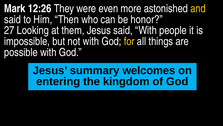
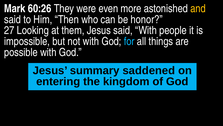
12:26: 12:26 -> 60:26
for colour: yellow -> light blue
welcomes: welcomes -> saddened
